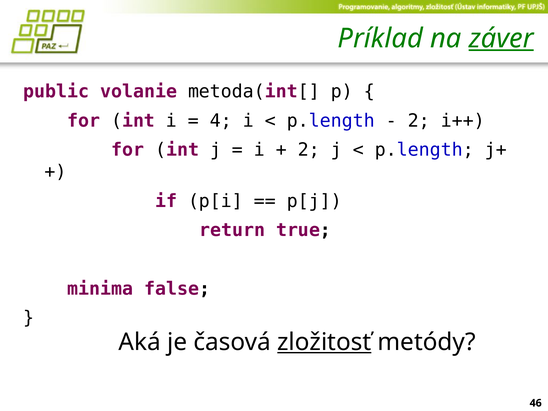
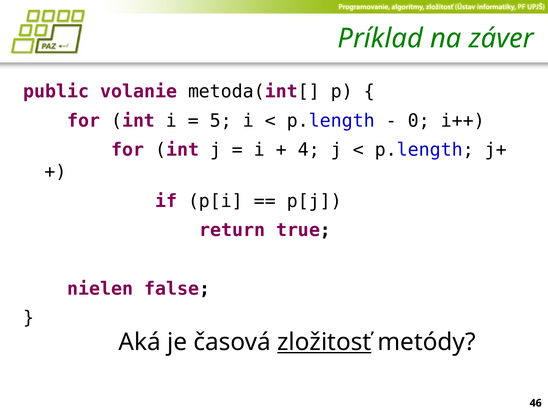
záver underline: present -> none
4: 4 -> 5
2 at (419, 121): 2 -> 0
2 at (309, 150): 2 -> 4
minima: minima -> nielen
